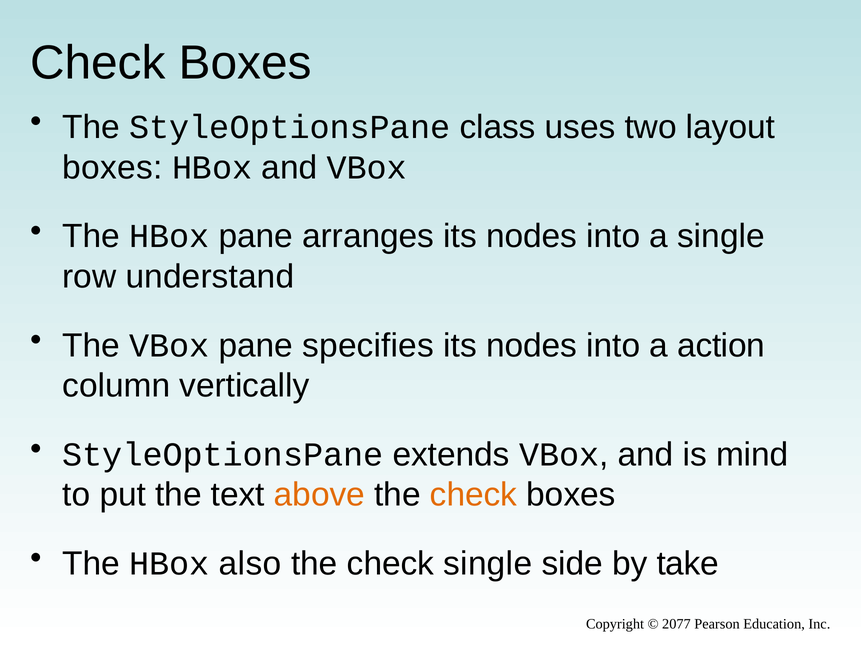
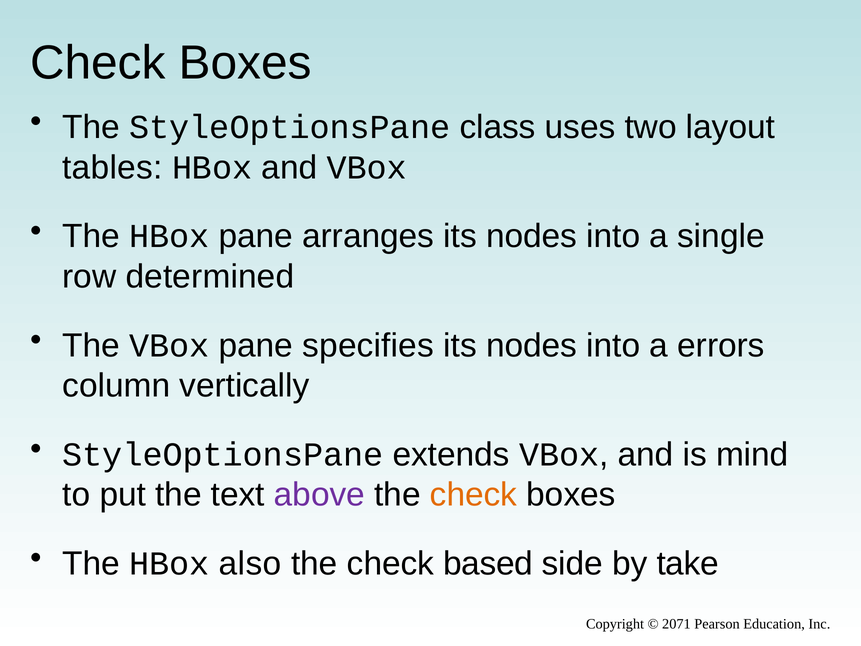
boxes at (112, 167): boxes -> tables
understand: understand -> determined
action: action -> errors
above colour: orange -> purple
check single: single -> based
2077: 2077 -> 2071
